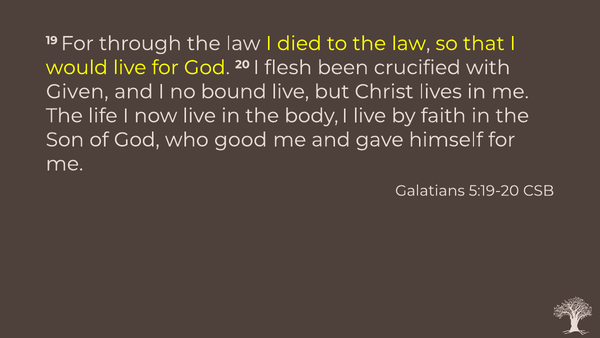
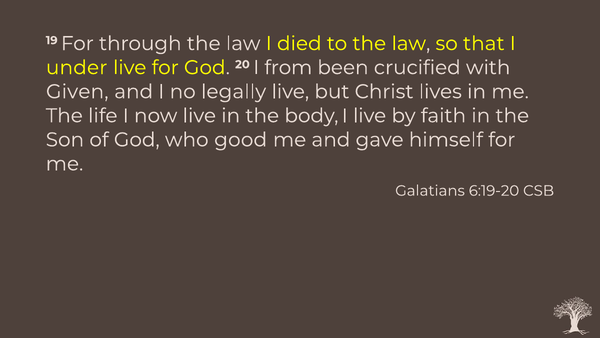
would: would -> under
flesh: flesh -> from
bound: bound -> legally
5:19-20: 5:19-20 -> 6:19-20
